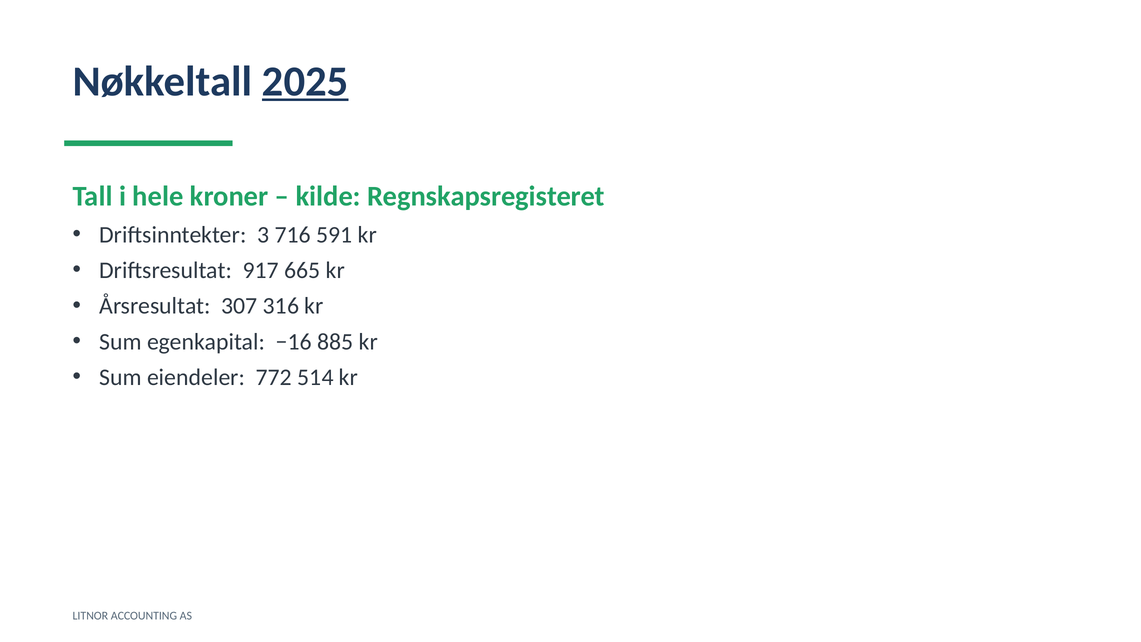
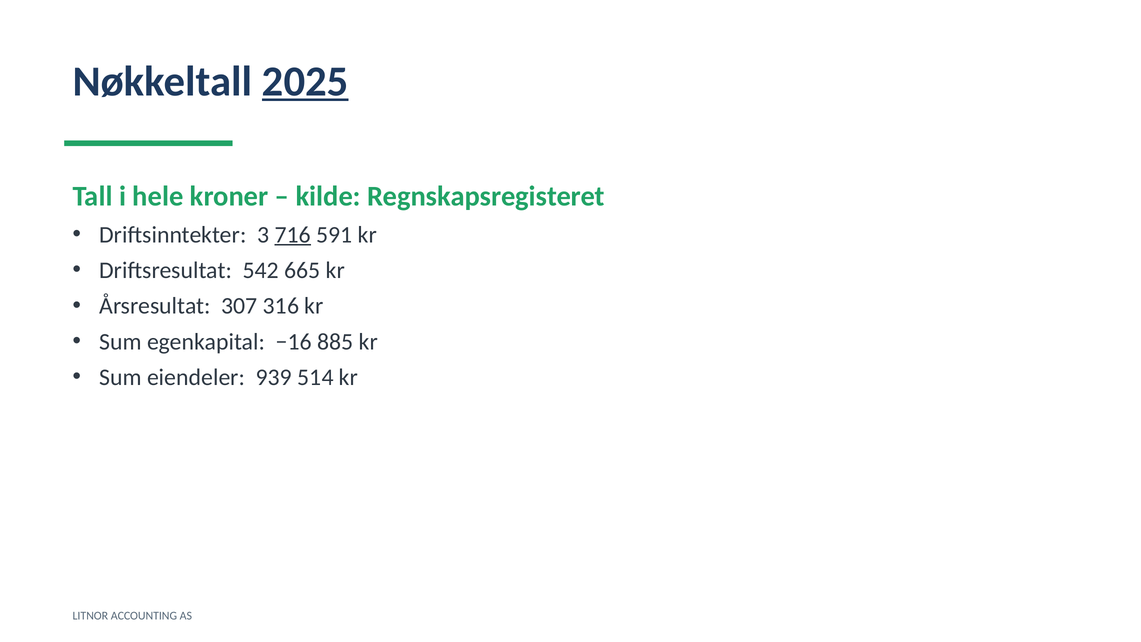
716 underline: none -> present
917: 917 -> 542
772: 772 -> 939
